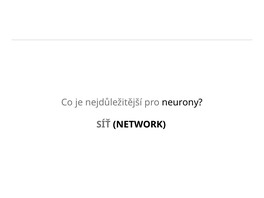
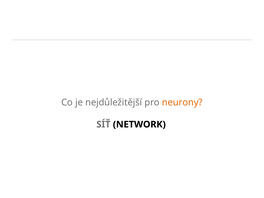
neurony colour: black -> orange
